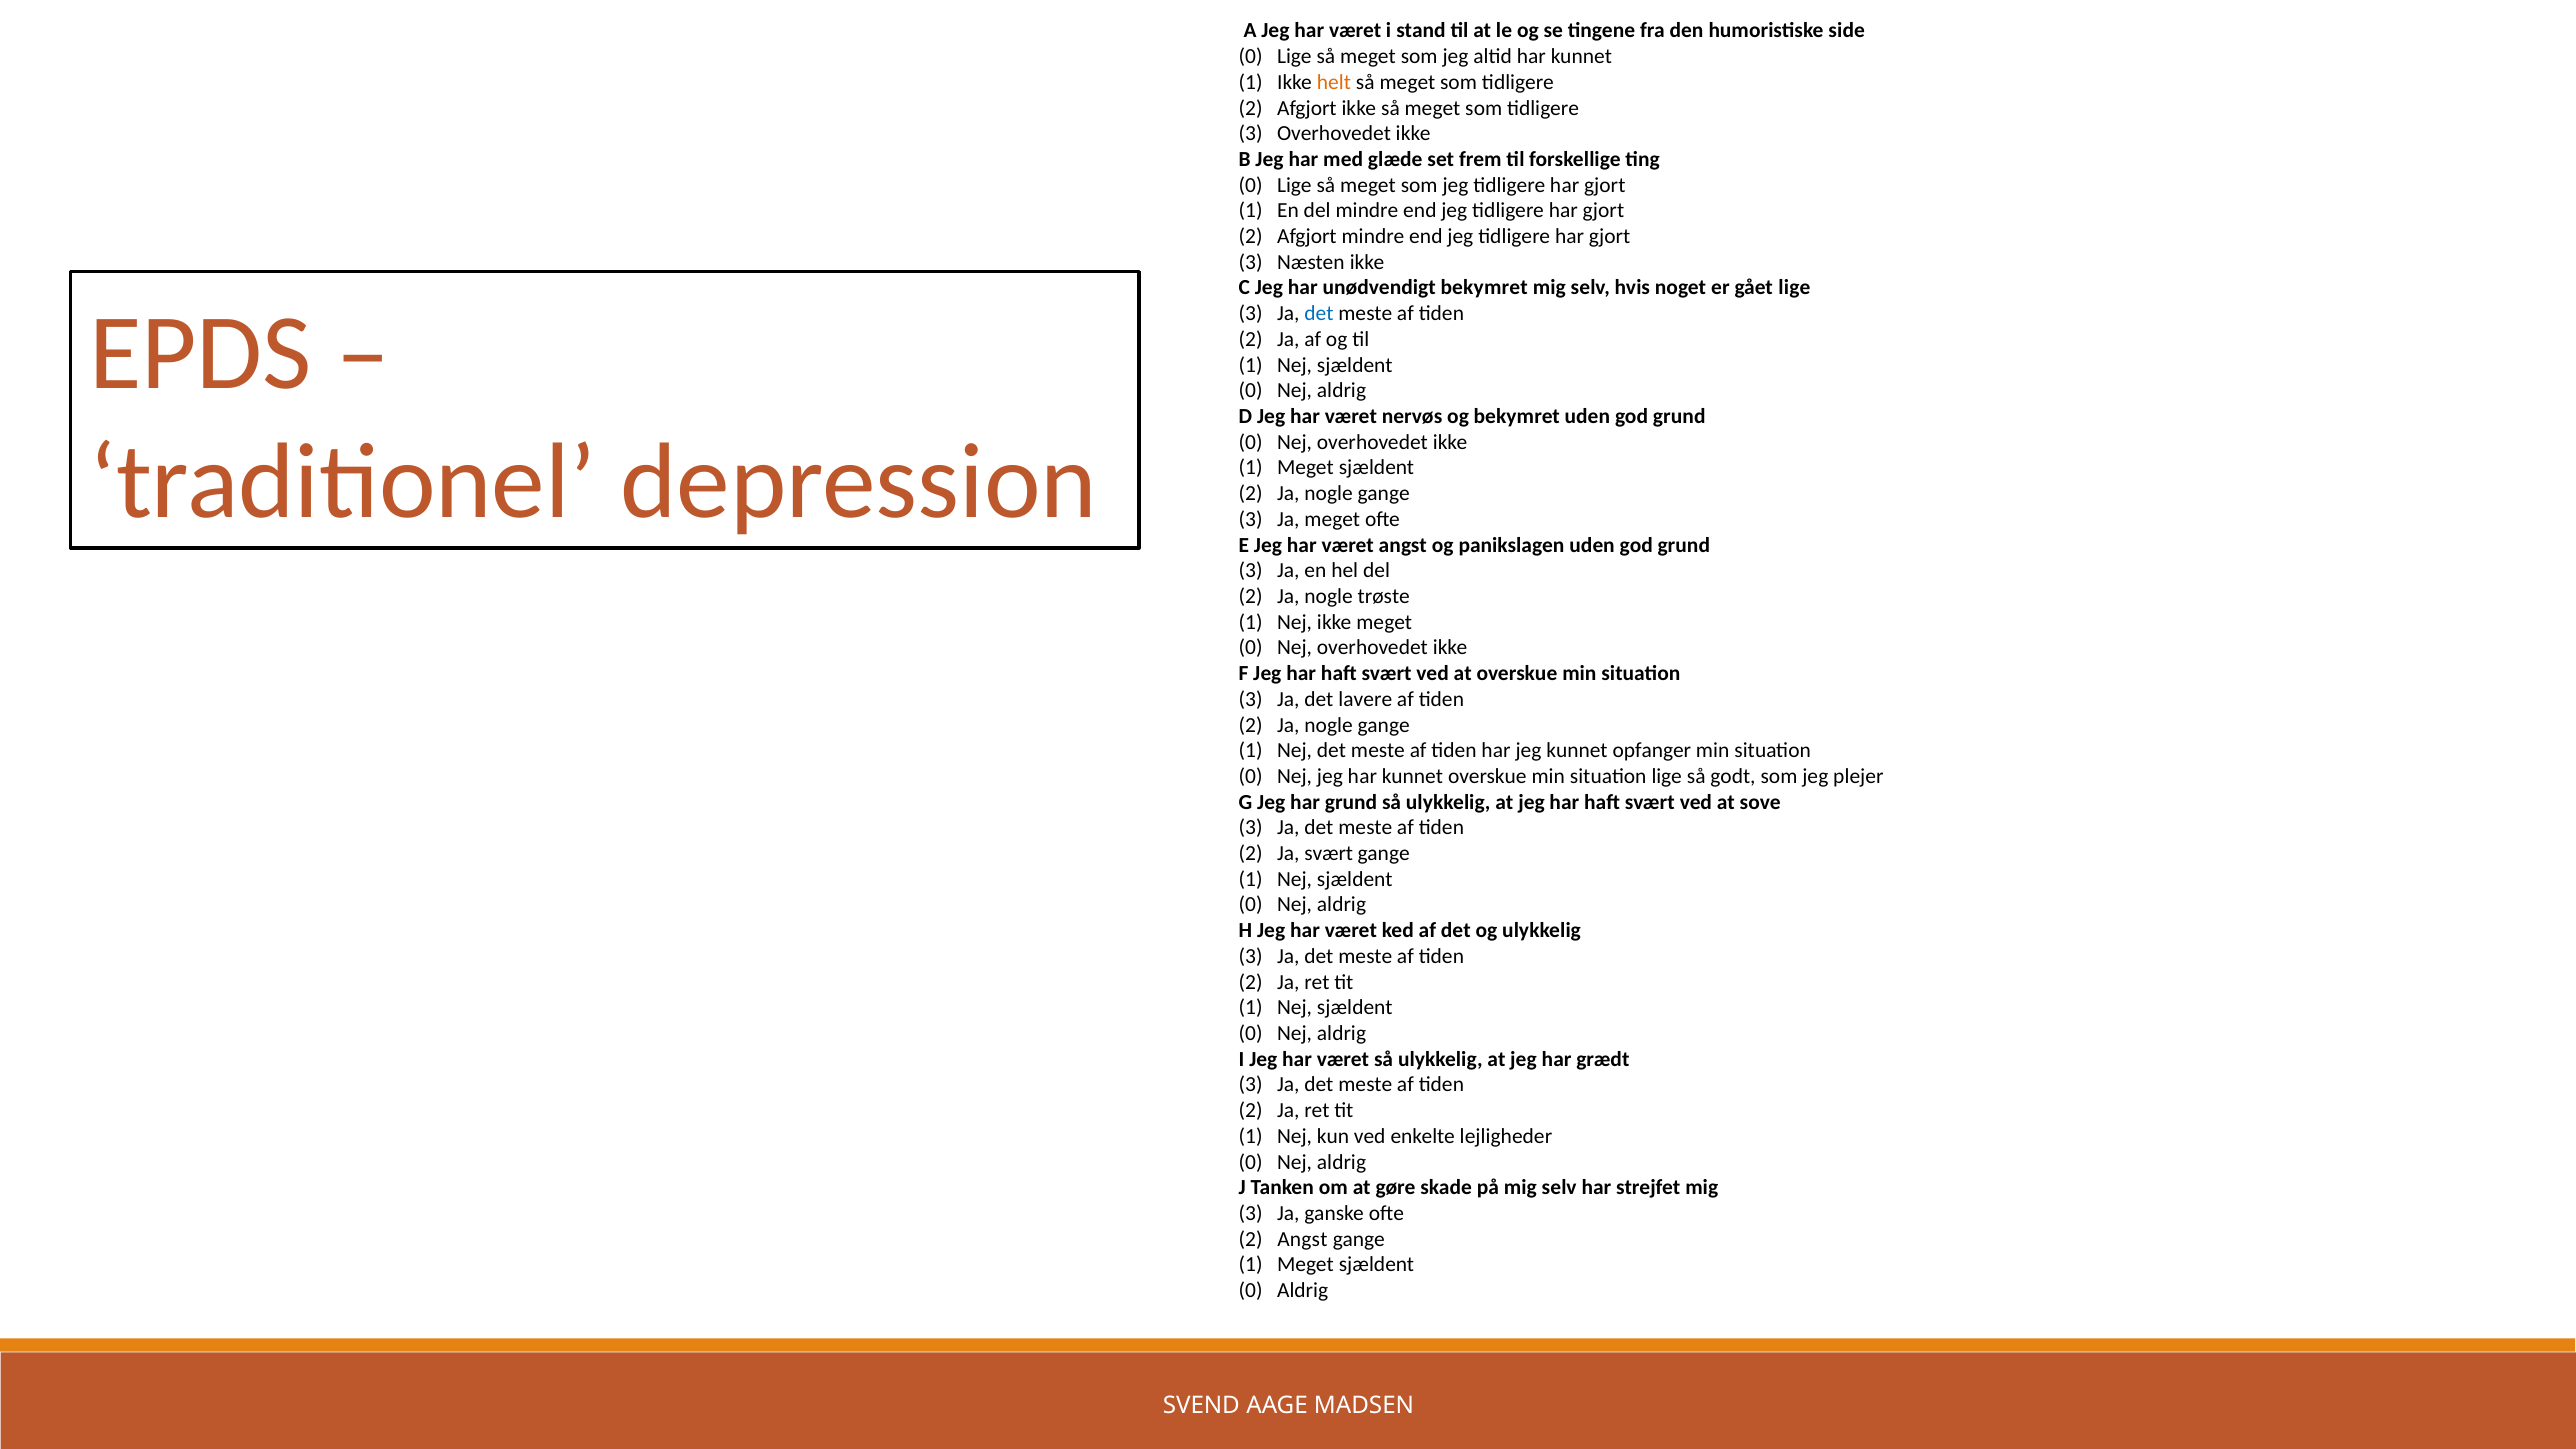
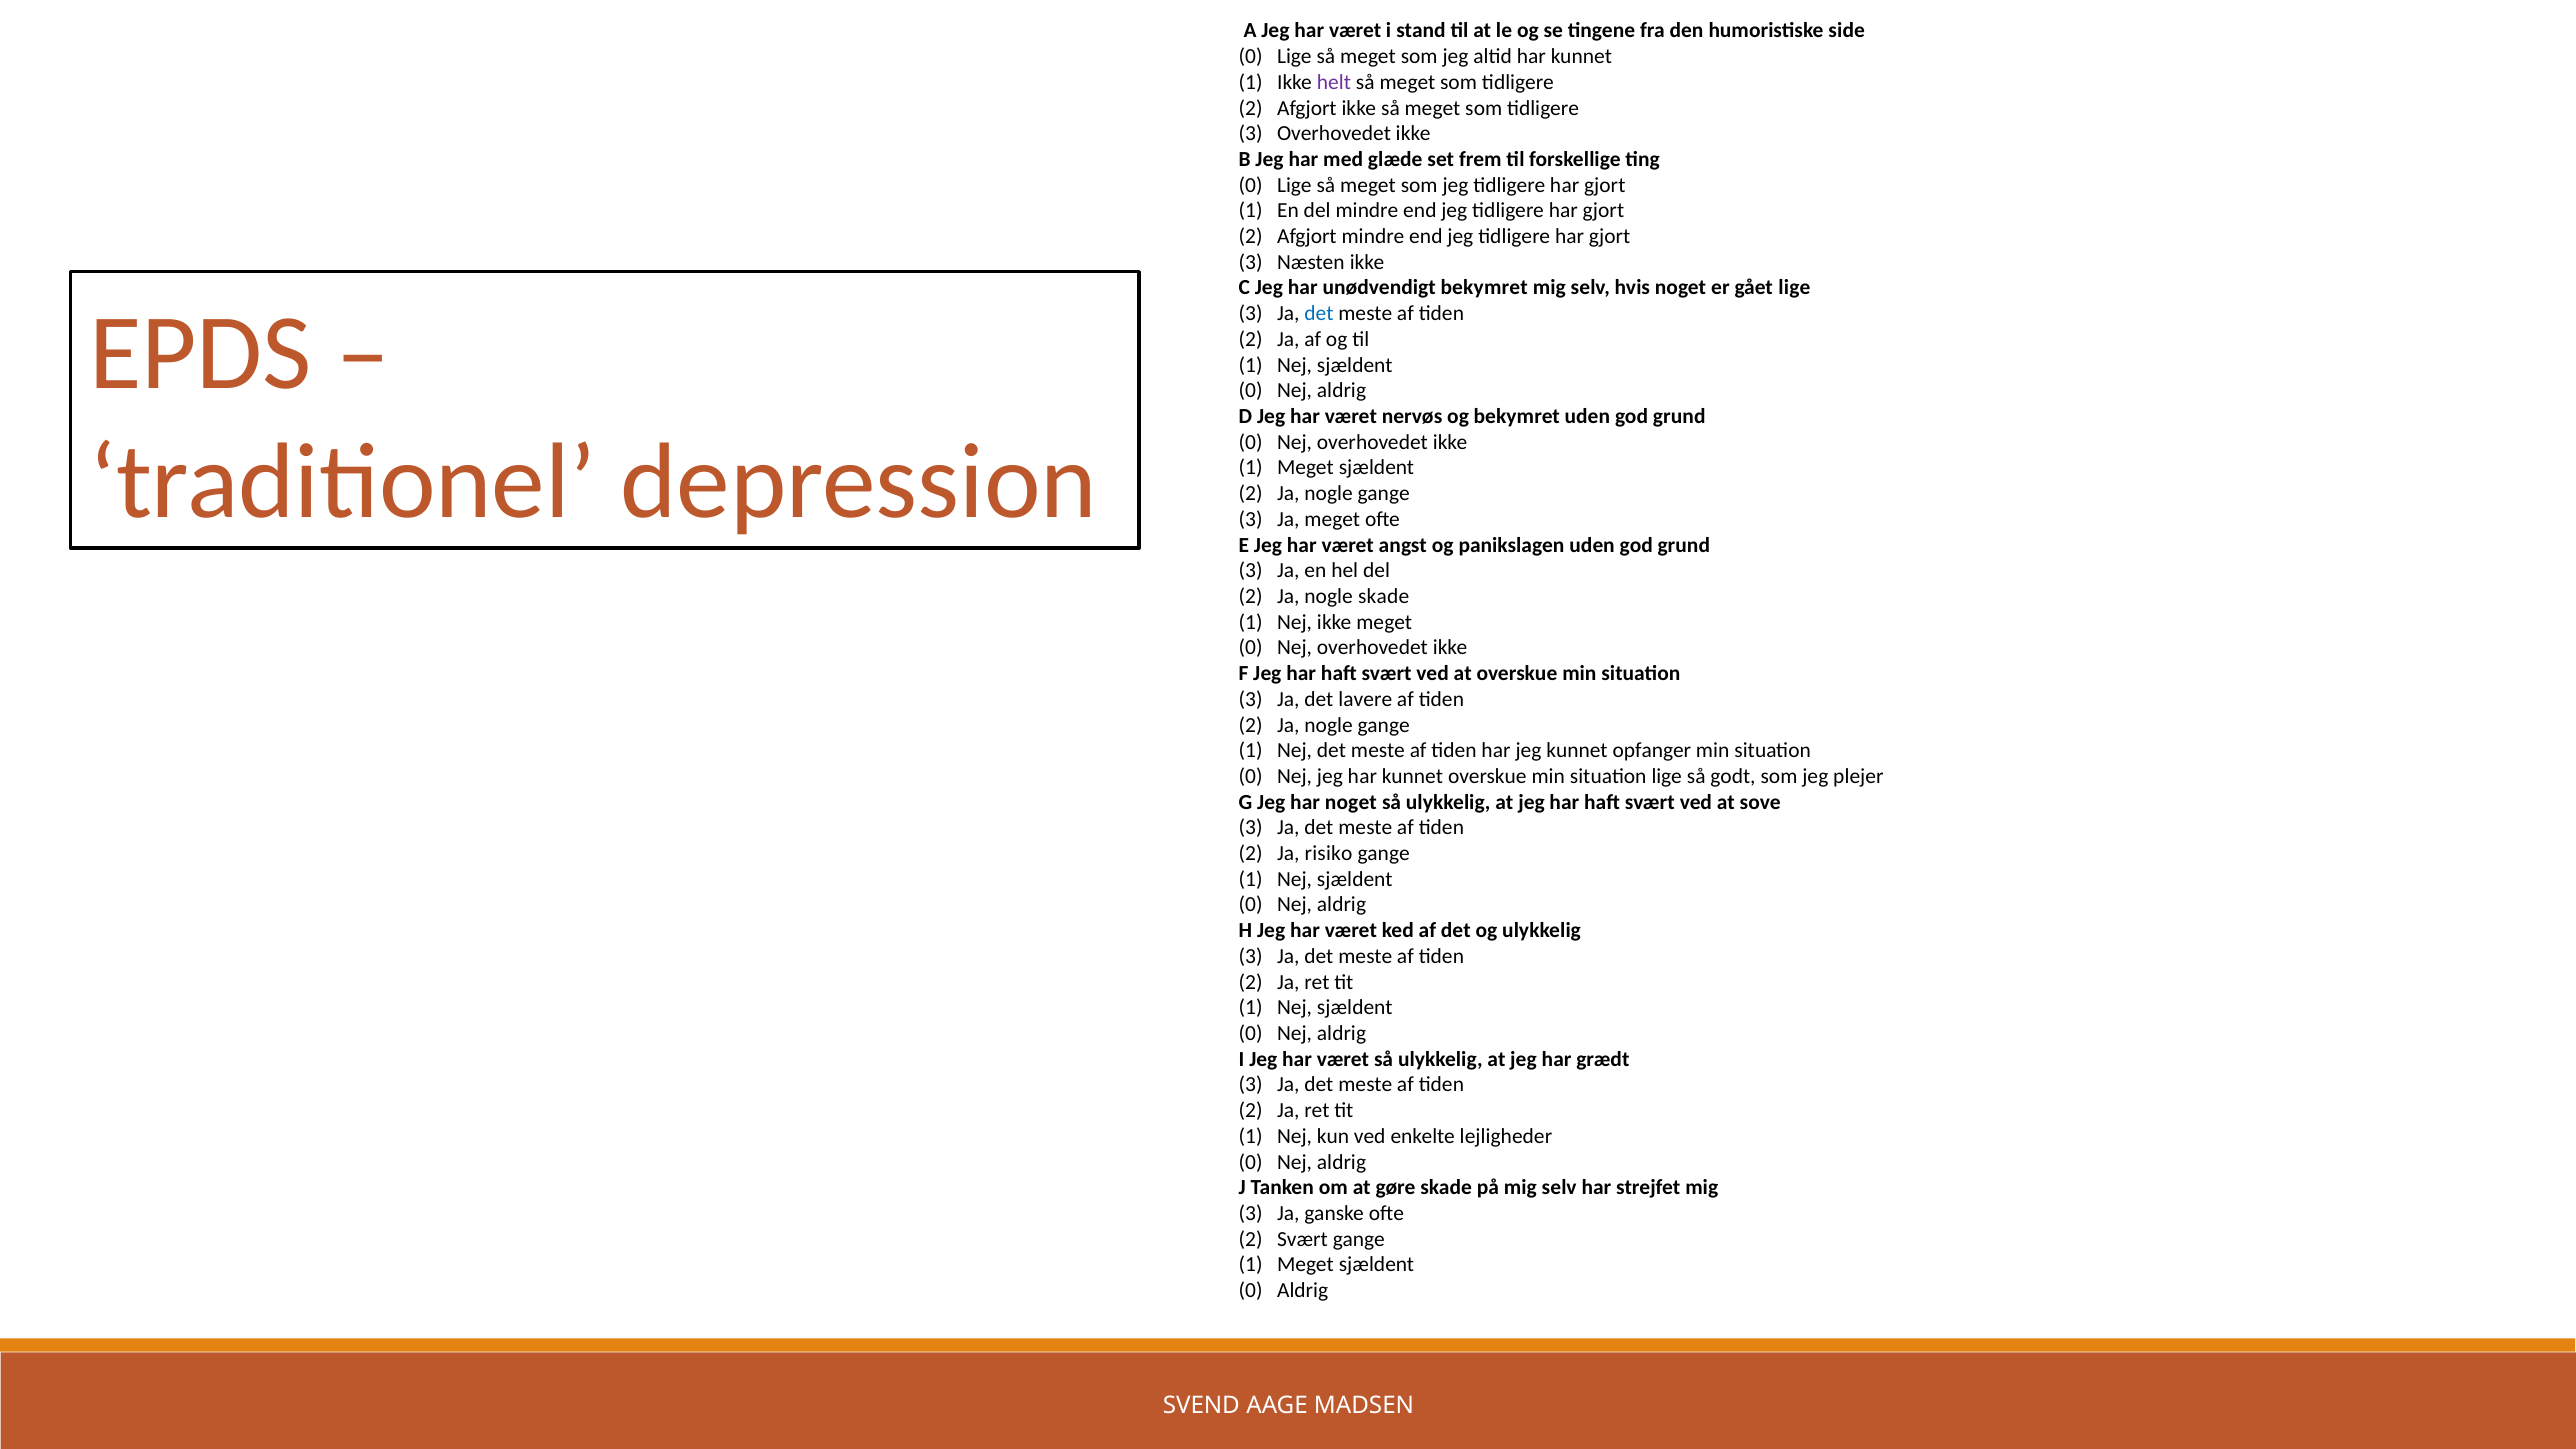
helt colour: orange -> purple
nogle trøste: trøste -> skade
har grund: grund -> noget
Ja svært: svært -> risiko
Angst at (1302, 1239): Angst -> Svært
